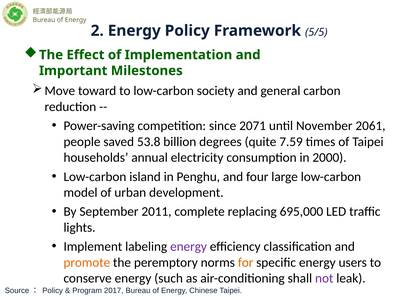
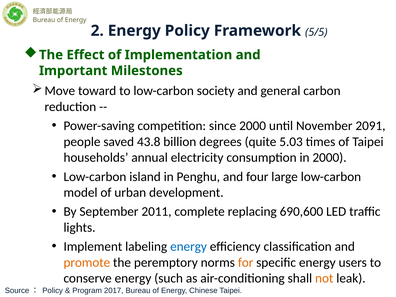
since 2071: 2071 -> 2000
2061: 2061 -> 2091
53.8: 53.8 -> 43.8
7.59: 7.59 -> 5.03
695,000: 695,000 -> 690,600
energy at (189, 247) colour: purple -> blue
not colour: purple -> orange
